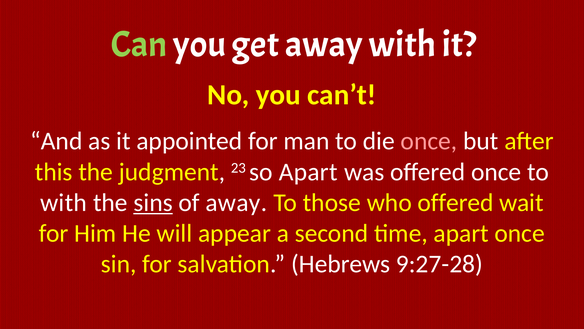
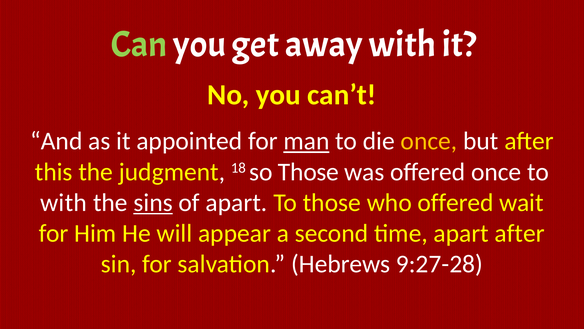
man underline: none -> present
once at (429, 141) colour: pink -> yellow
23: 23 -> 18
so Apart: Apart -> Those
of away: away -> apart
apart once: once -> after
